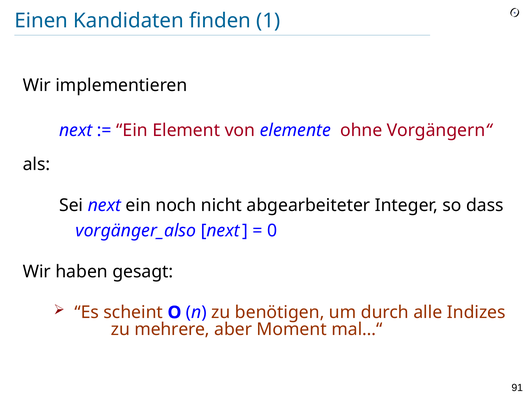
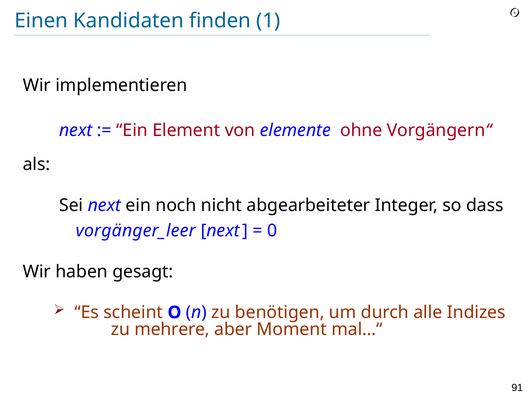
vorgänger_also: vorgänger_also -> vorgänger_leer
